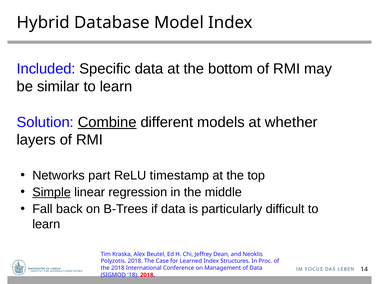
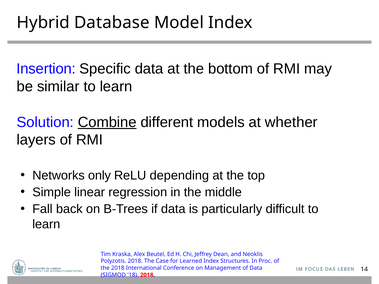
Included: Included -> Insertion
part: part -> only
timestamp: timestamp -> depending
Simple underline: present -> none
